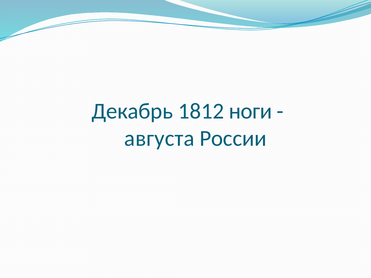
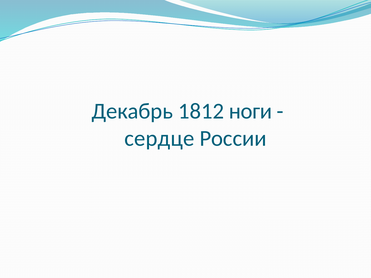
августа: августа -> сердце
